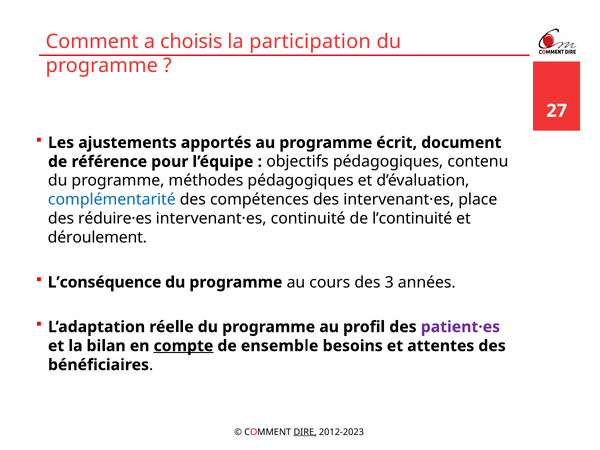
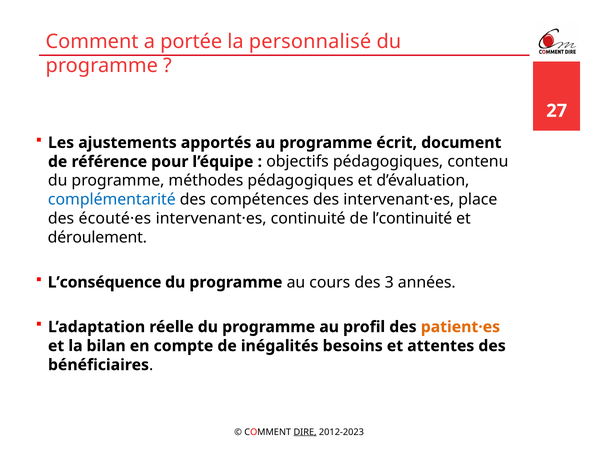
choisis: choisis -> portée
participation: participation -> personnalisé
réduire·es: réduire·es -> écouté·es
patient·es colour: purple -> orange
compte underline: present -> none
ensemble: ensemble -> inégalités
